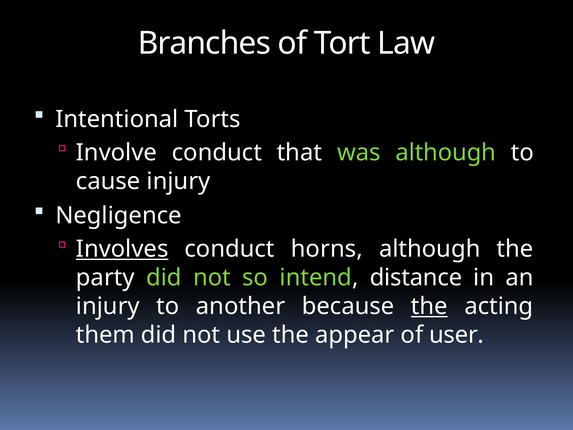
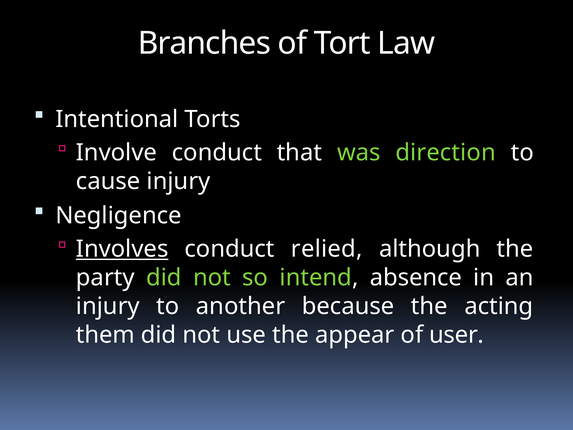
was although: although -> direction
horns: horns -> relied
distance: distance -> absence
the at (429, 306) underline: present -> none
